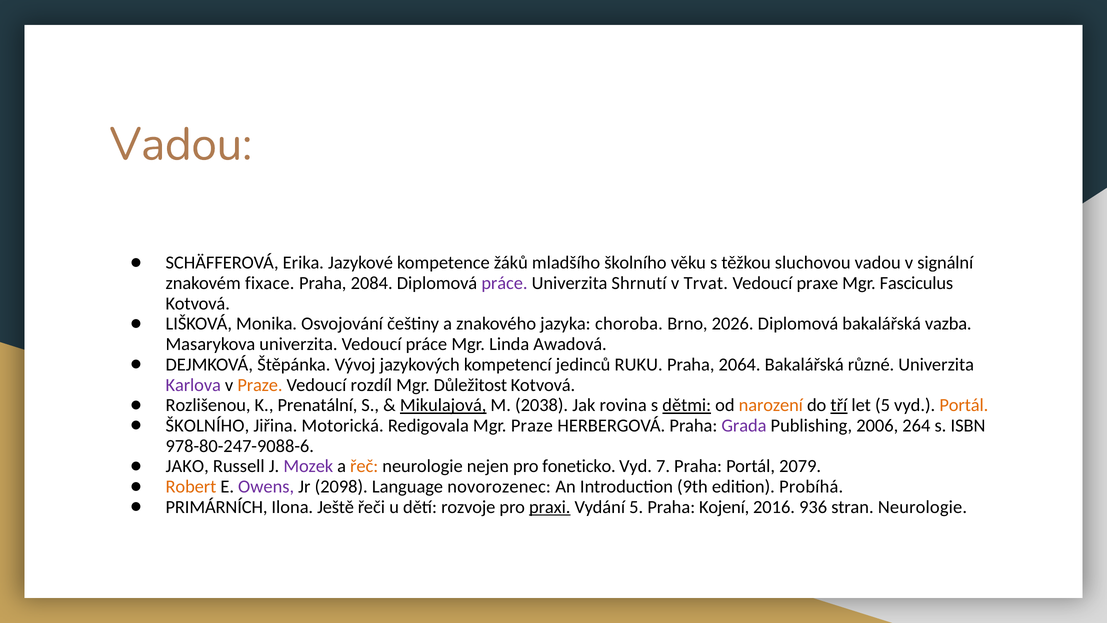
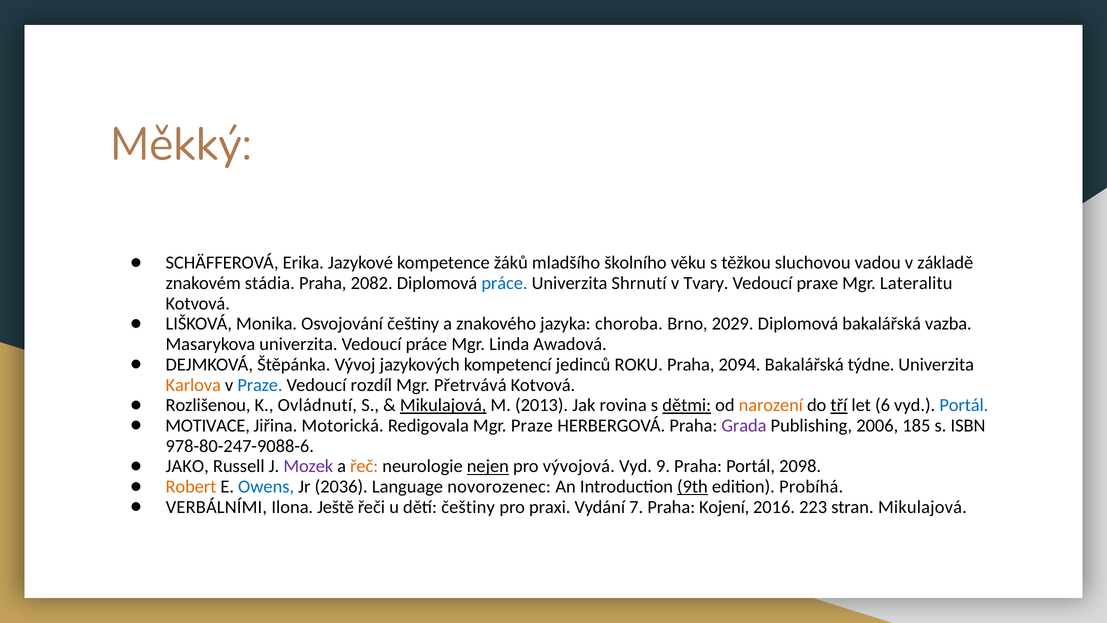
Vadou at (181, 144): Vadou -> Měkký
signální: signální -> základě
fixace: fixace -> stádia
2084: 2084 -> 2082
práce at (504, 283) colour: purple -> blue
Trvat: Trvat -> Tvary
Fasciculus: Fasciculus -> Lateralitu
2026: 2026 -> 2029
RUKU: RUKU -> ROKU
2064: 2064 -> 2094
různé: různé -> týdne
Karlova colour: purple -> orange
Praze at (260, 385) colour: orange -> blue
Důležitost: Důležitost -> Přetrvává
Prenatální: Prenatální -> Ovládnutí
2038: 2038 -> 2013
let 5: 5 -> 6
Portál at (964, 405) colour: orange -> blue
ŠKOLNÍHO at (207, 425): ŠKOLNÍHO -> MOTIVACE
264: 264 -> 185
nejen underline: none -> present
foneticko: foneticko -> vývojová
7: 7 -> 9
2079: 2079 -> 2098
Owens colour: purple -> blue
2098: 2098 -> 2036
9th underline: none -> present
PRIMÁRNÍCH: PRIMÁRNÍCH -> VERBÁLNÍMI
dětí rozvoje: rozvoje -> češtiny
praxi underline: present -> none
Vydání 5: 5 -> 7
936: 936 -> 223
stran Neurologie: Neurologie -> Mikulajová
